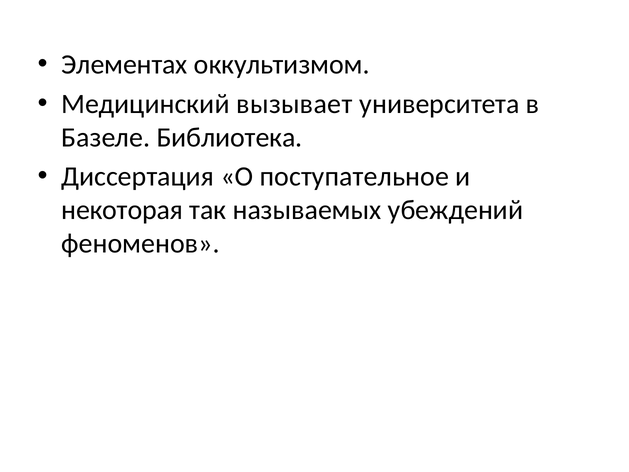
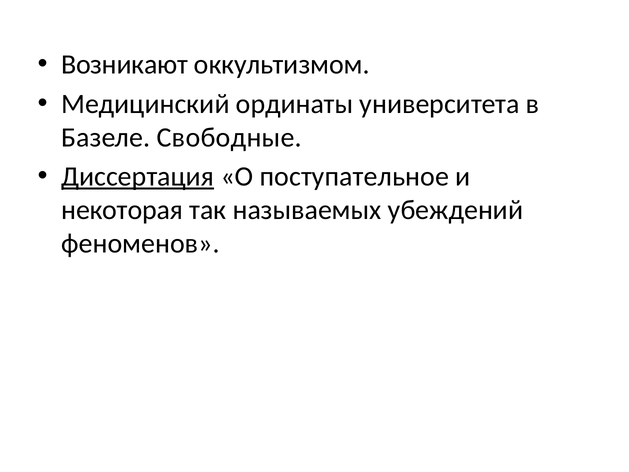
Элементах: Элементах -> Возникают
вызывает: вызывает -> ординаты
Библиотека: Библиотека -> Свободные
Диссертация underline: none -> present
